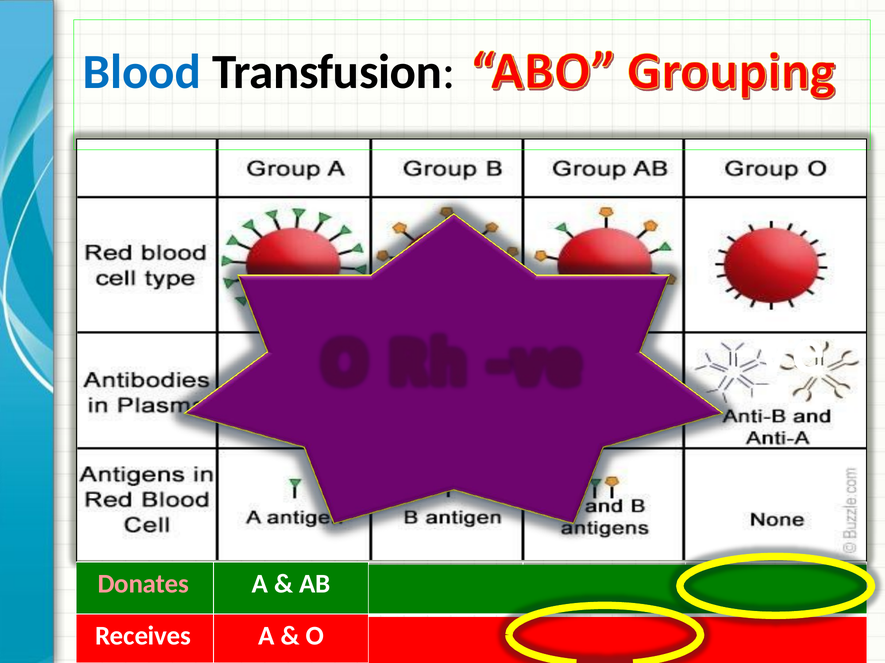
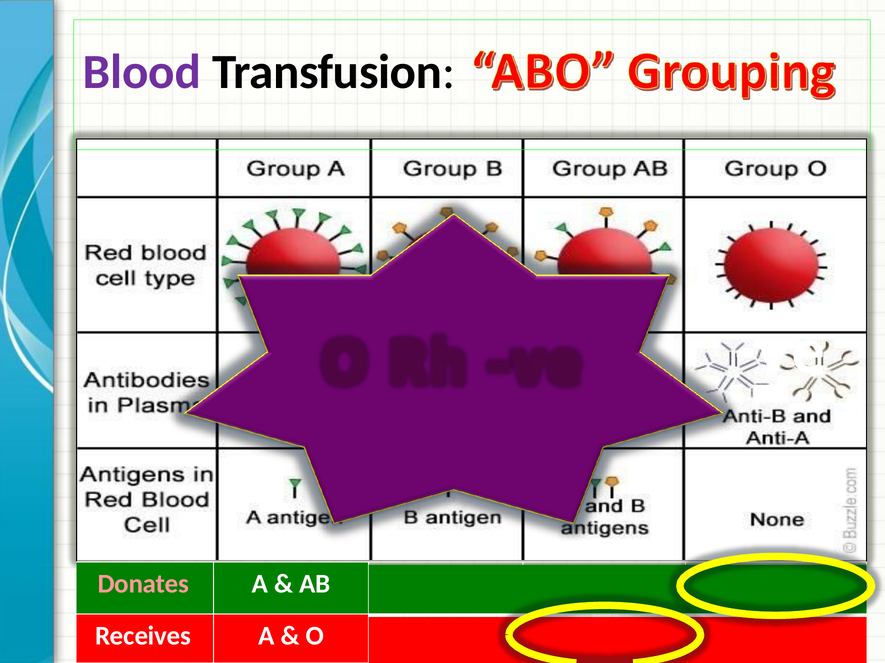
Blood colour: blue -> purple
